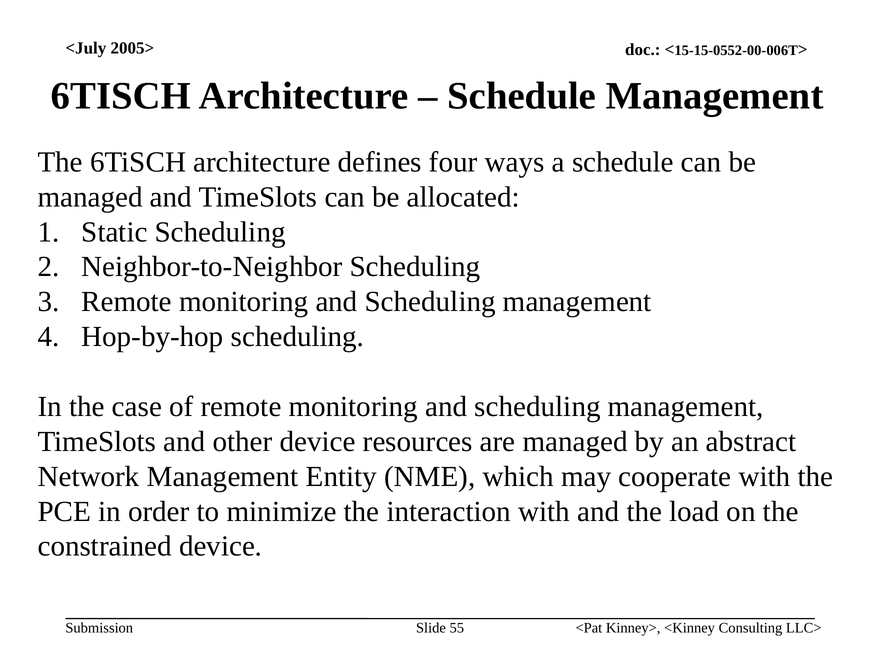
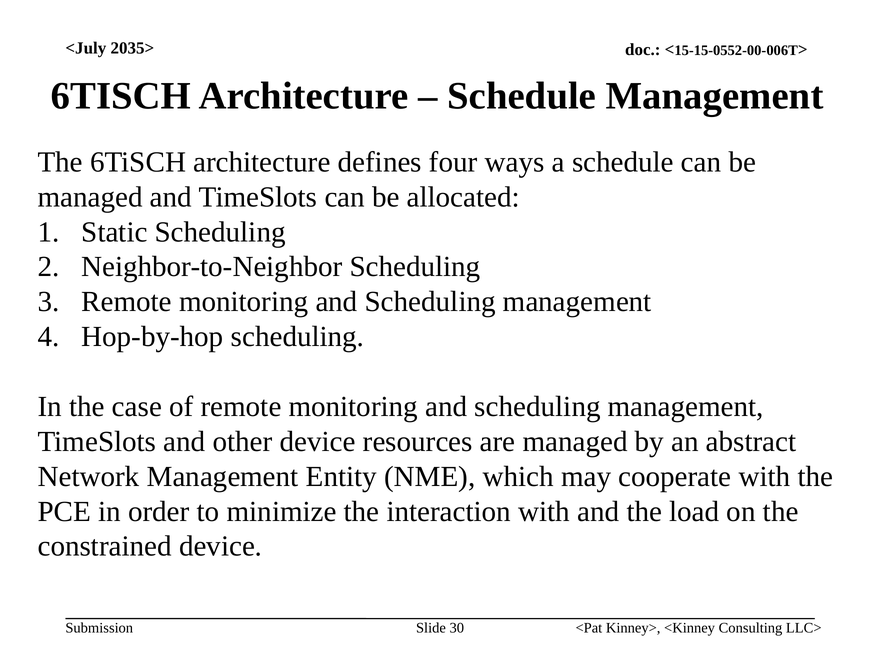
2005>: 2005> -> 2035>
55: 55 -> 30
